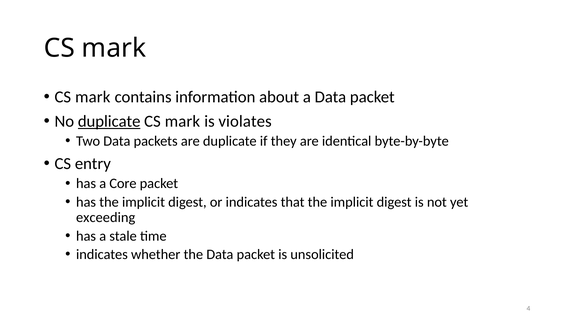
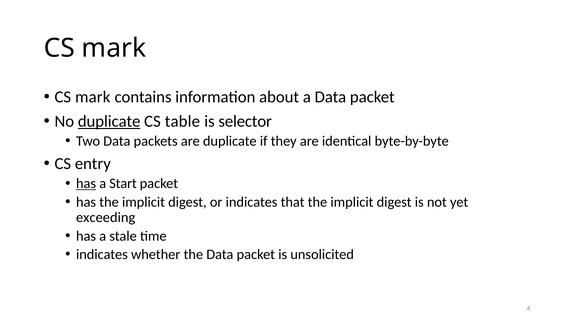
mark at (182, 121): mark -> table
violates: violates -> selector
has at (86, 183) underline: none -> present
Core: Core -> Start
